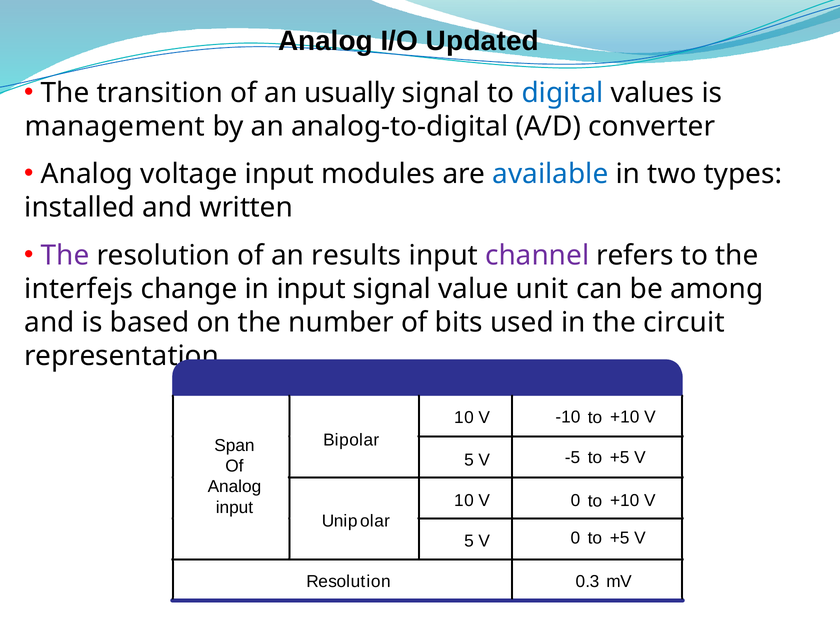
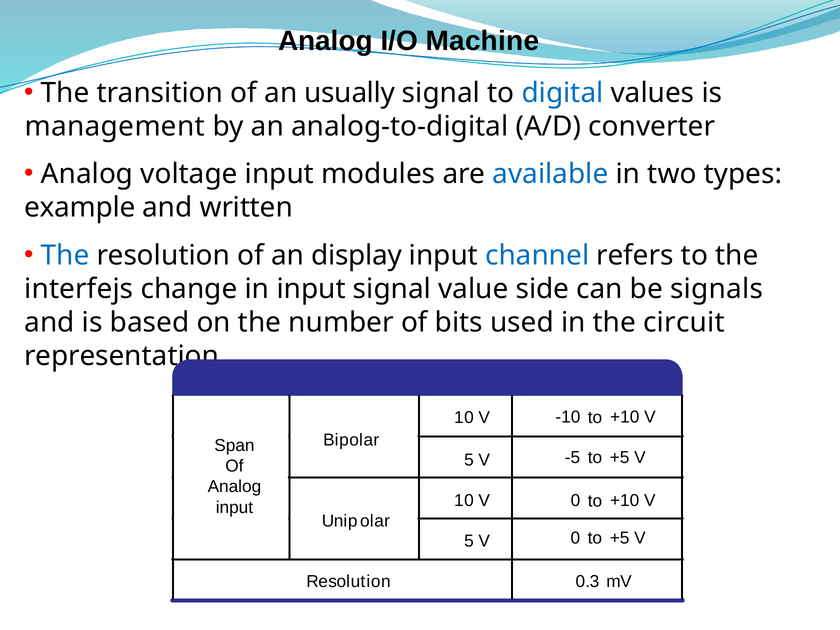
Updated: Updated -> Machine
installed: installed -> example
The at (65, 255) colour: purple -> blue
results: results -> display
channel colour: purple -> blue
unit: unit -> side
among: among -> signals
